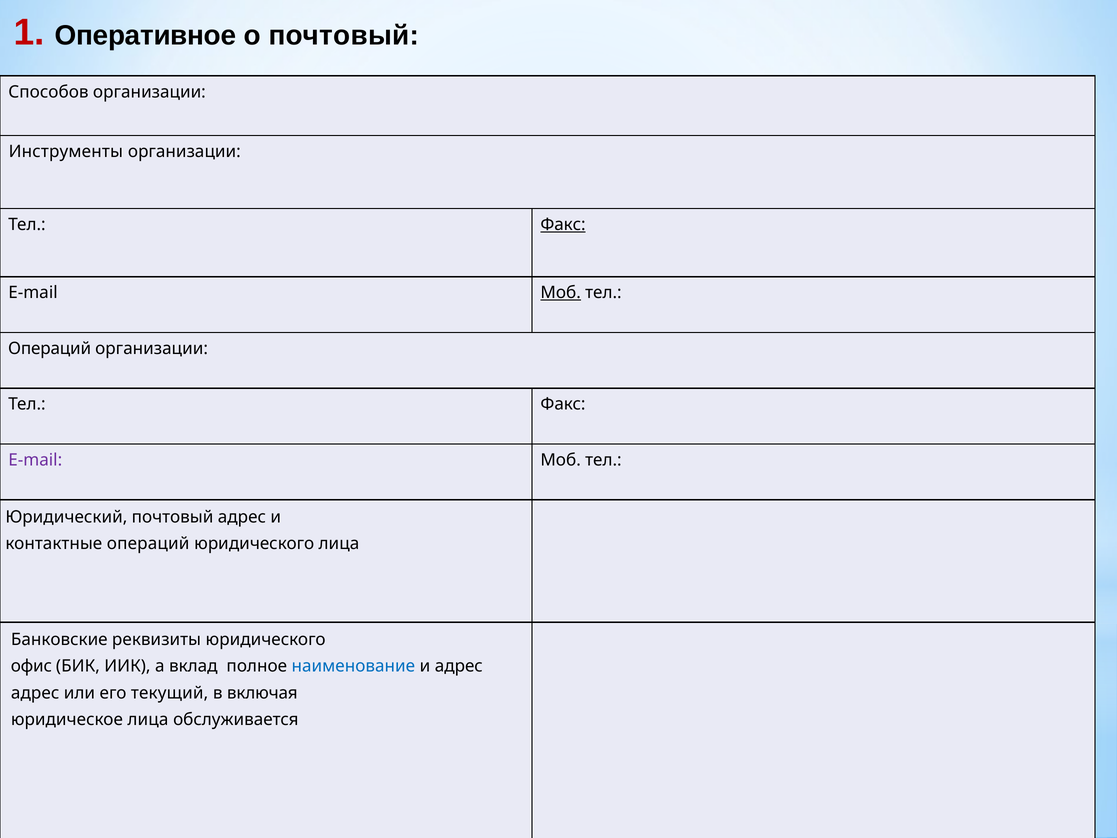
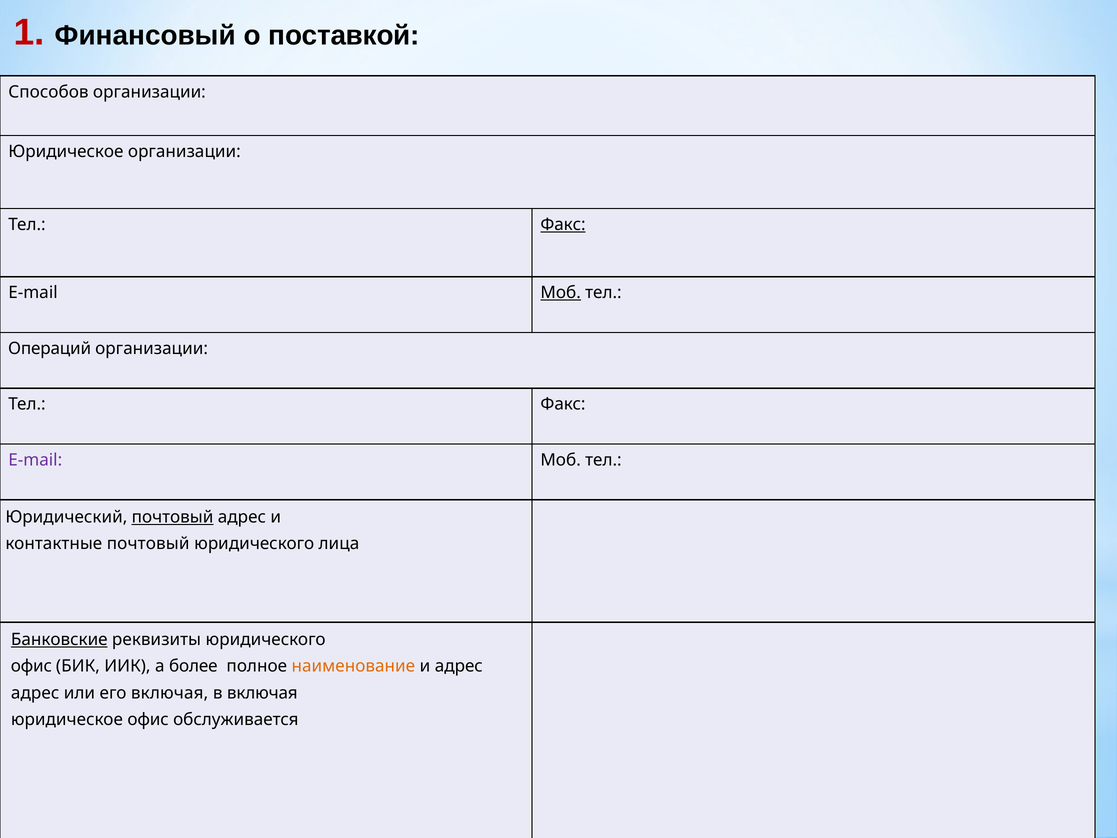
Оперативное: Оперативное -> Финансовый
о почтовый: почтовый -> поставкой
Инструменты at (66, 152): Инструменты -> Юридическое
почтовый at (173, 517) underline: none -> present
контактные операций: операций -> почтовый
Банковские underline: none -> present
вклад: вклад -> более
наименование colour: blue -> orange
его текущий: текущий -> включая
юридическое лица: лица -> офис
